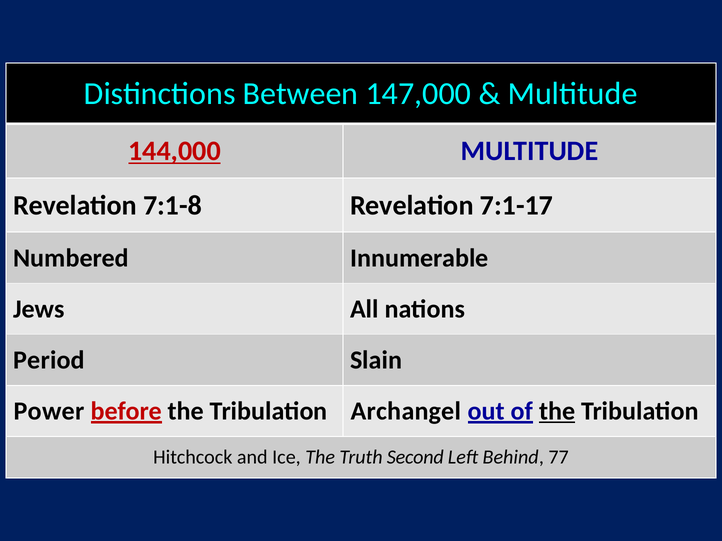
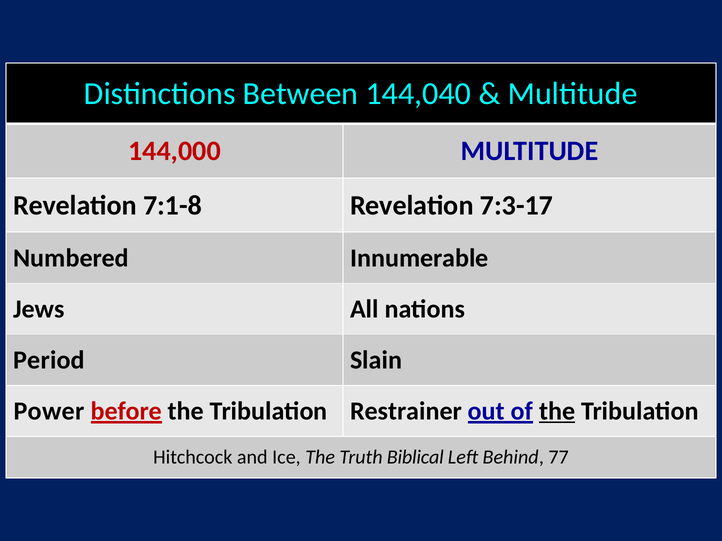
147,000: 147,000 -> 144,040
144,000 underline: present -> none
7:1-17: 7:1-17 -> 7:3-17
Archangel: Archangel -> Restrainer
Second: Second -> Biblical
